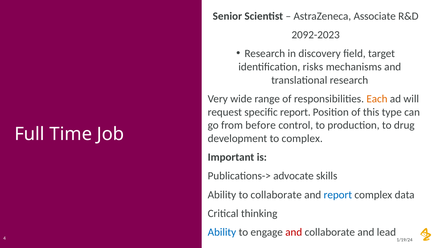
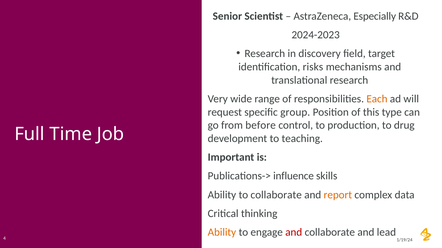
Associate: Associate -> Especially
2092-2023: 2092-2023 -> 2024-2023
specific report: report -> group
to complex: complex -> teaching
advocate: advocate -> influence
report at (338, 195) colour: blue -> orange
Ability at (222, 233) colour: blue -> orange
